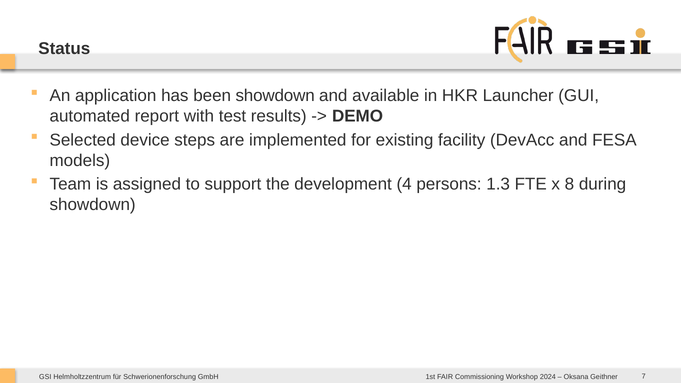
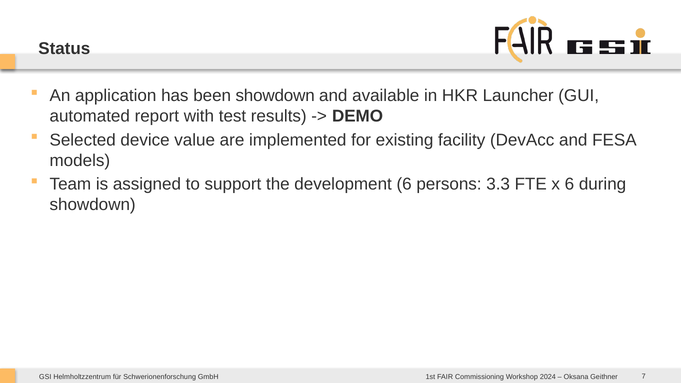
steps: steps -> value
development 4: 4 -> 6
1.3: 1.3 -> 3.3
x 8: 8 -> 6
